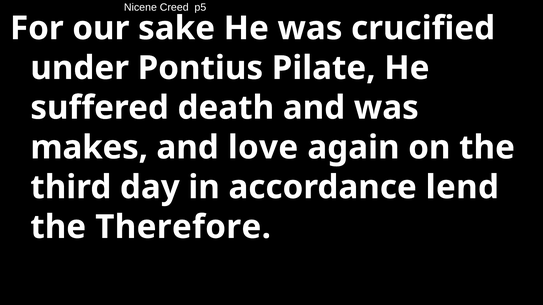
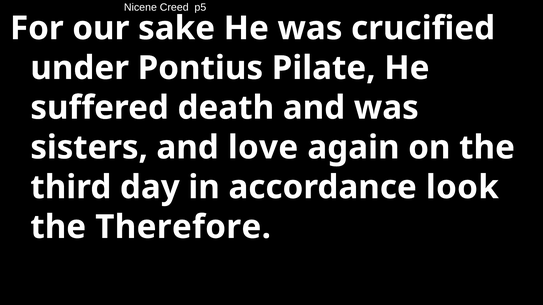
makes: makes -> sisters
lend: lend -> look
